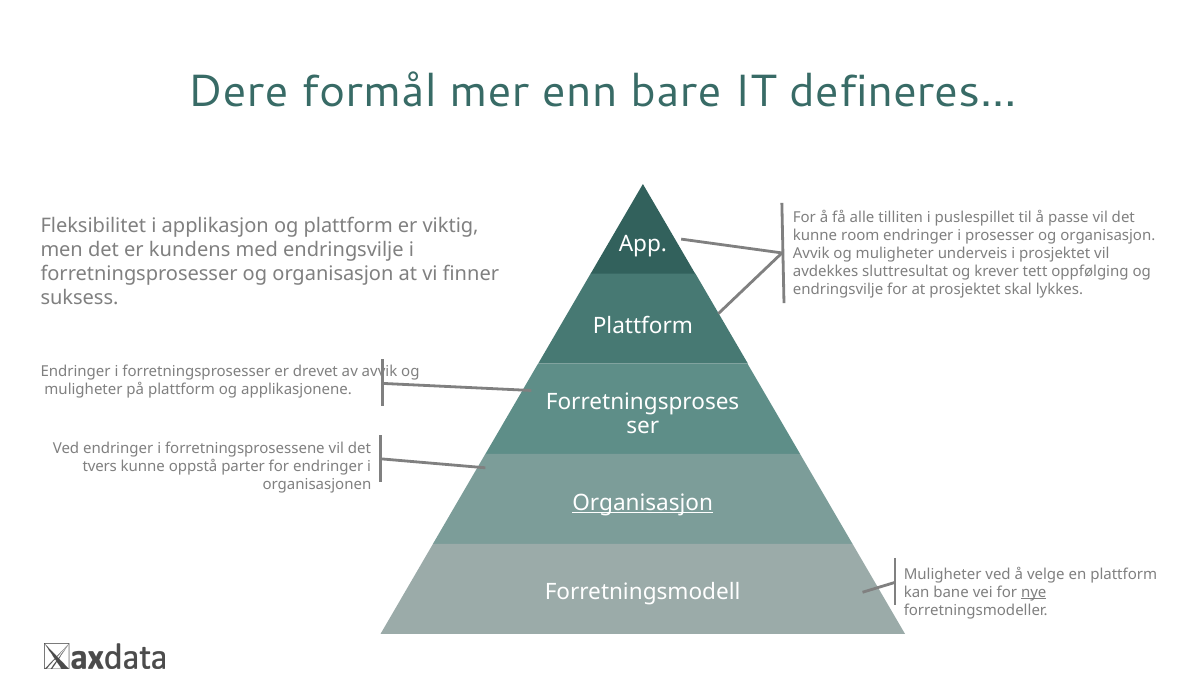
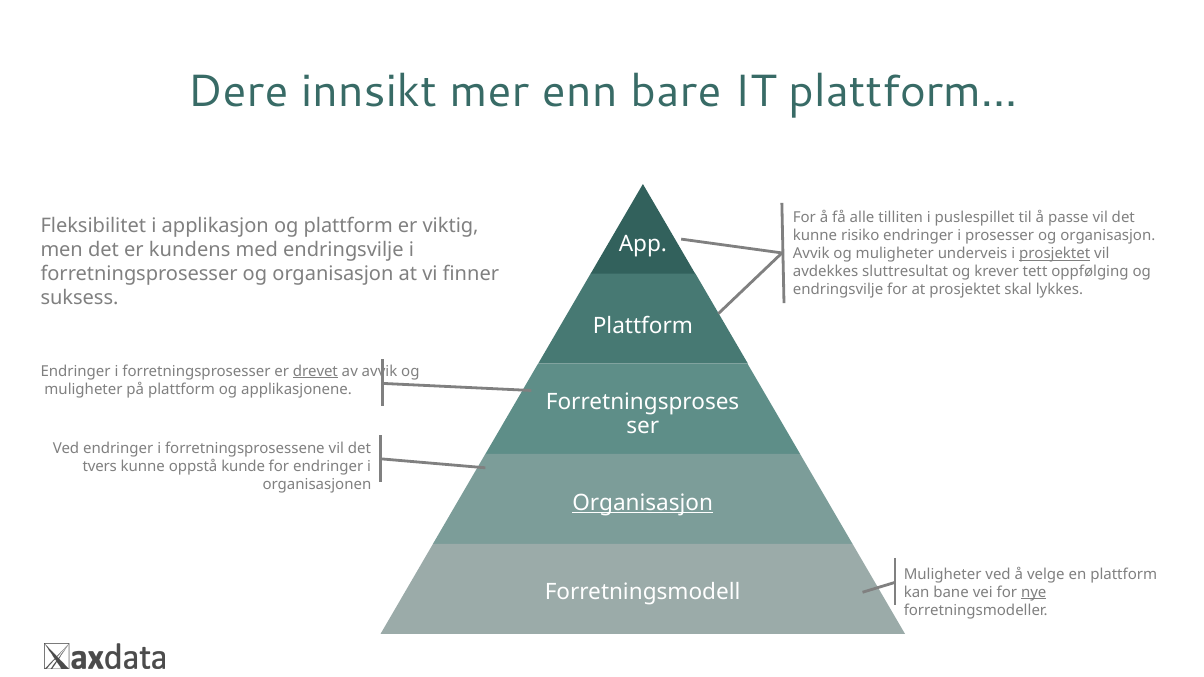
formål: formål -> innsikt
IT defineres: defineres -> plattform
room: room -> risiko
prosjektet at (1055, 254) underline: none -> present
drevet underline: none -> present
parter: parter -> kunde
